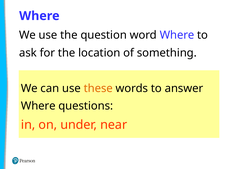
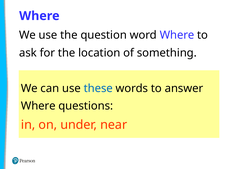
these colour: orange -> blue
